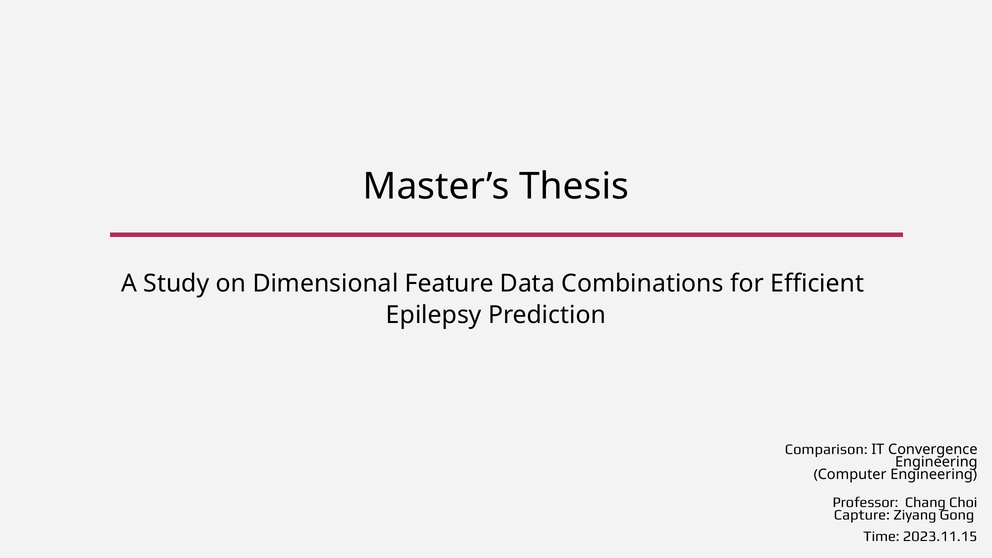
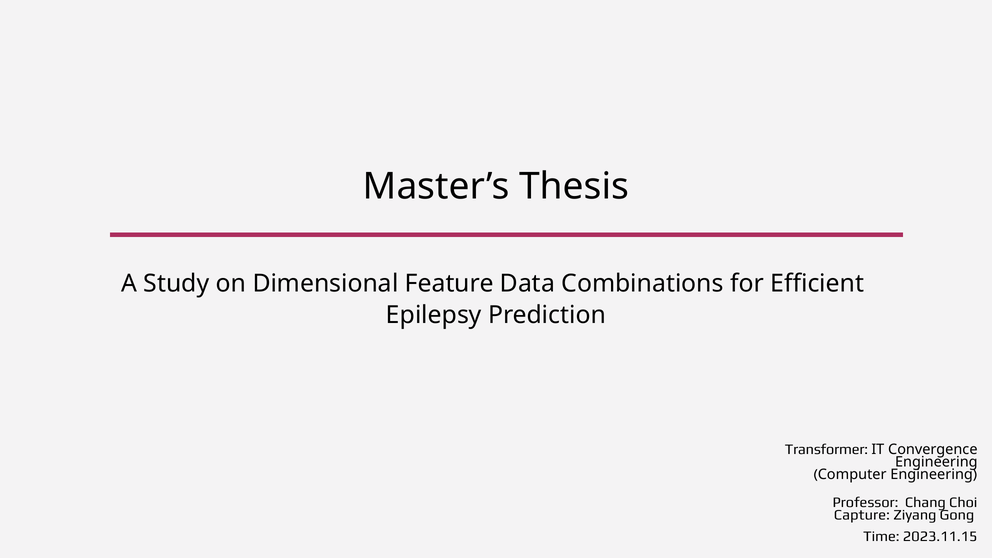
Comparison: Comparison -> Transformer
